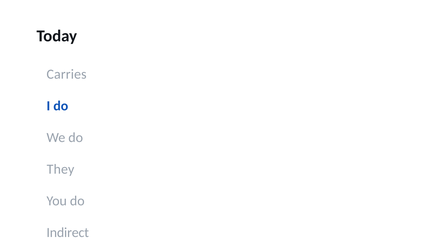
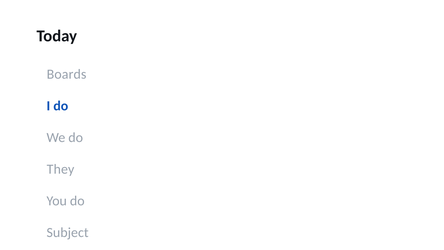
Carries: Carries -> Boards
Indirect: Indirect -> Subject
